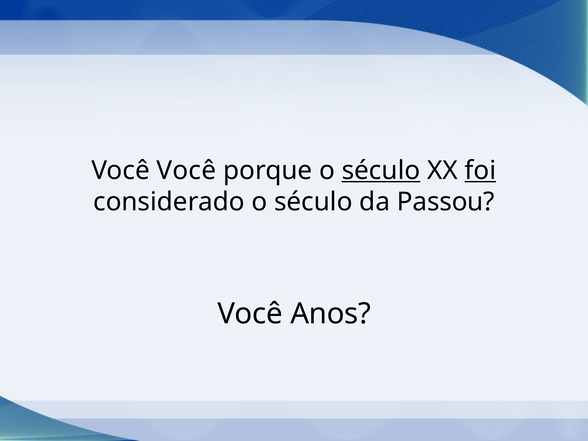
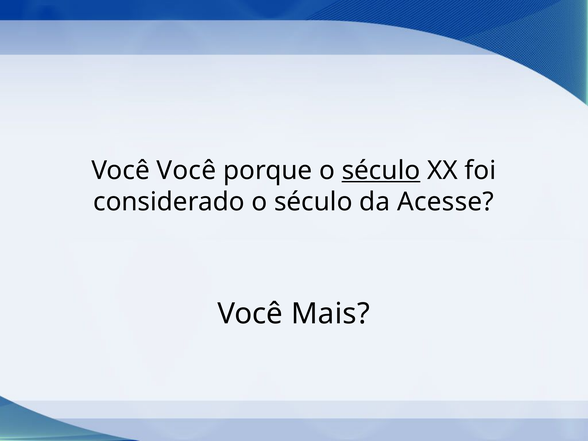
foi underline: present -> none
Passou: Passou -> Acesse
Anos: Anos -> Mais
